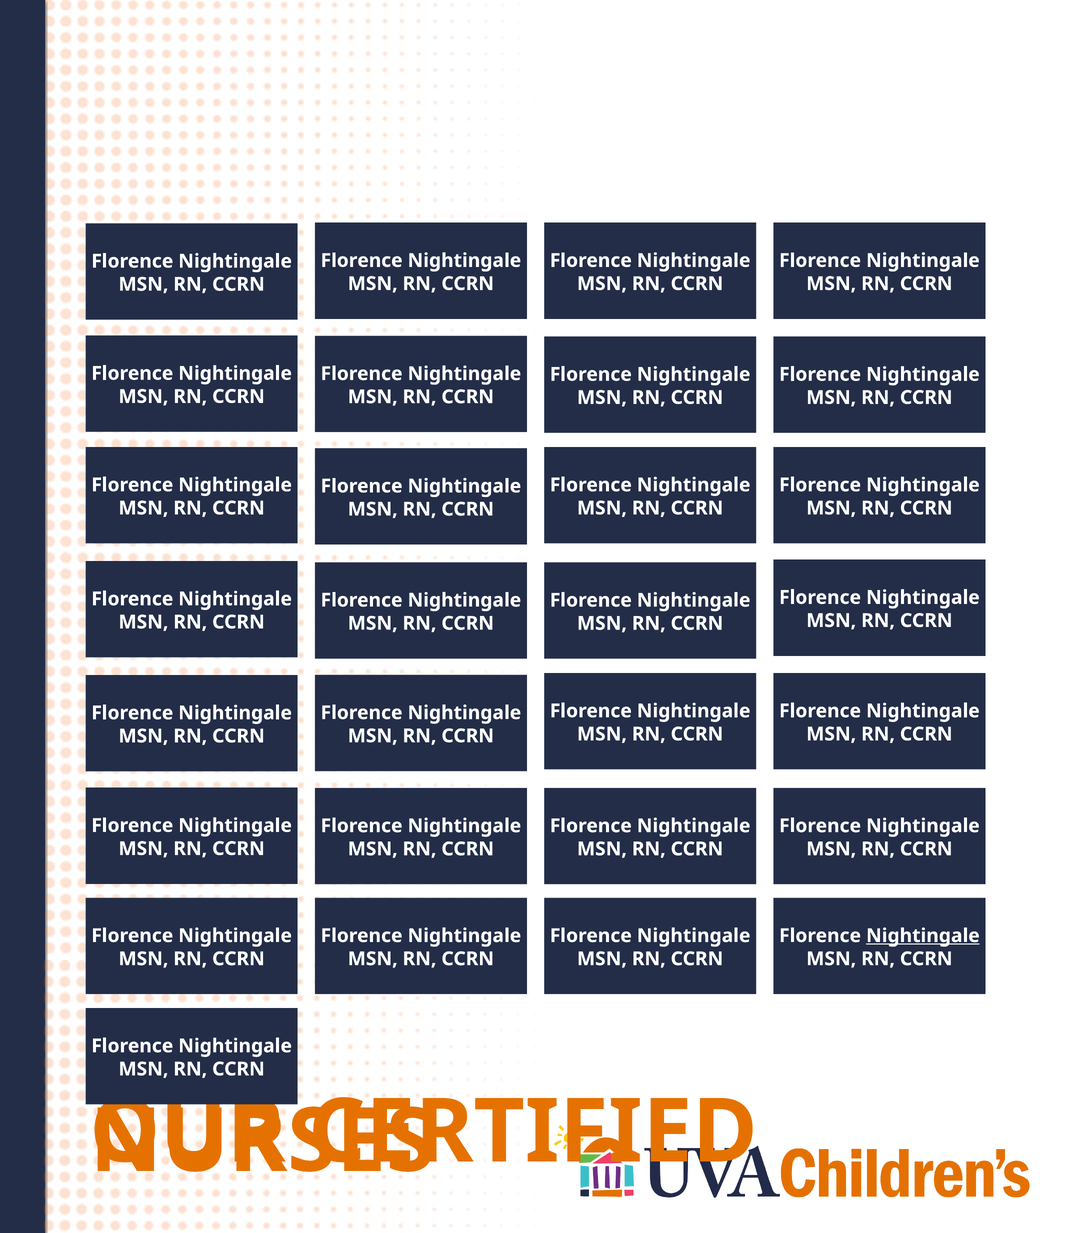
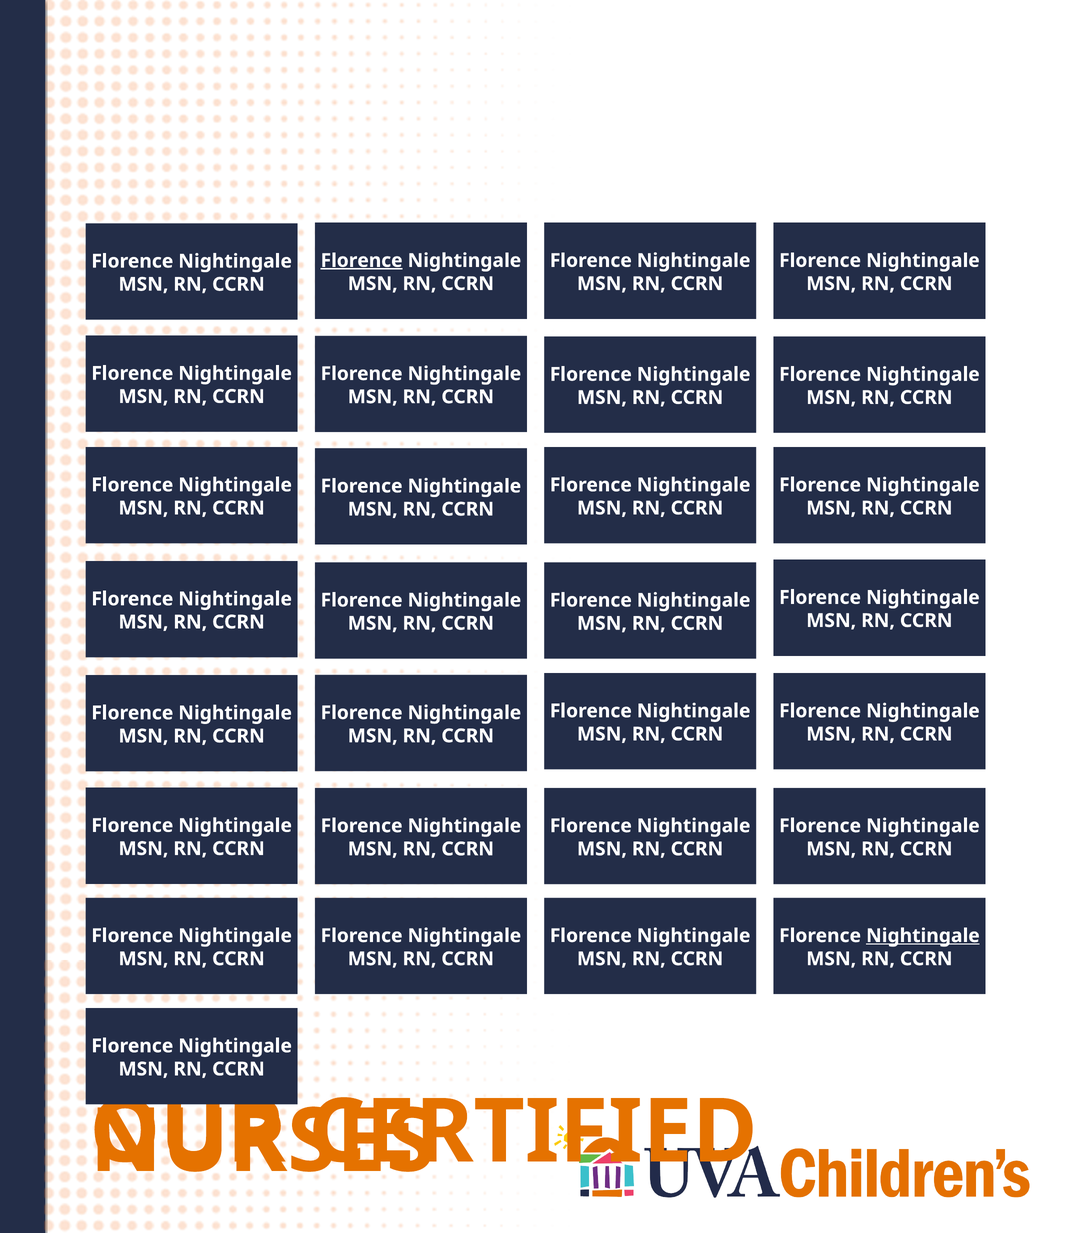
Florence at (362, 261) underline: none -> present
